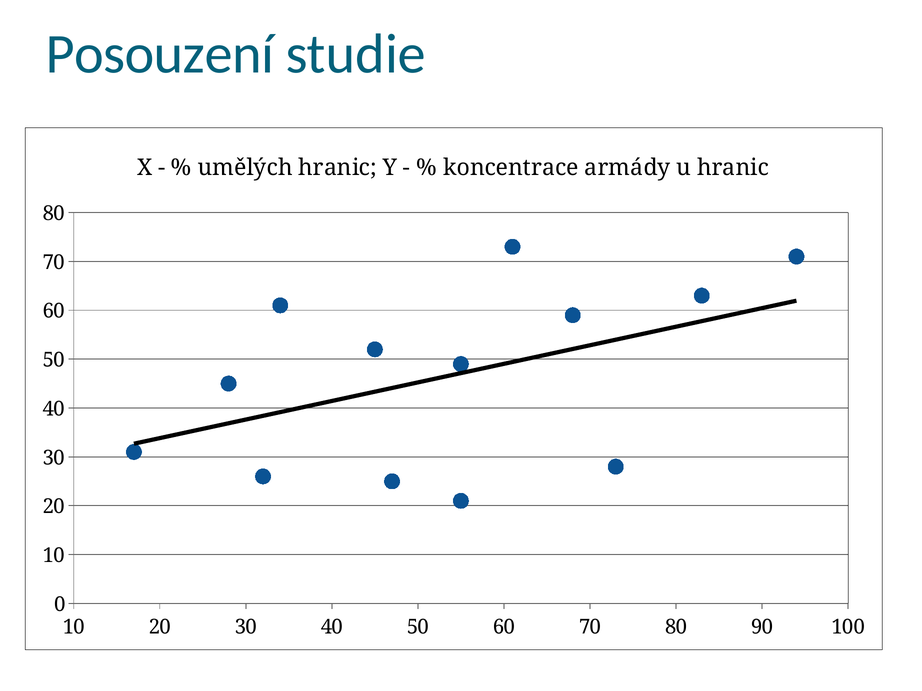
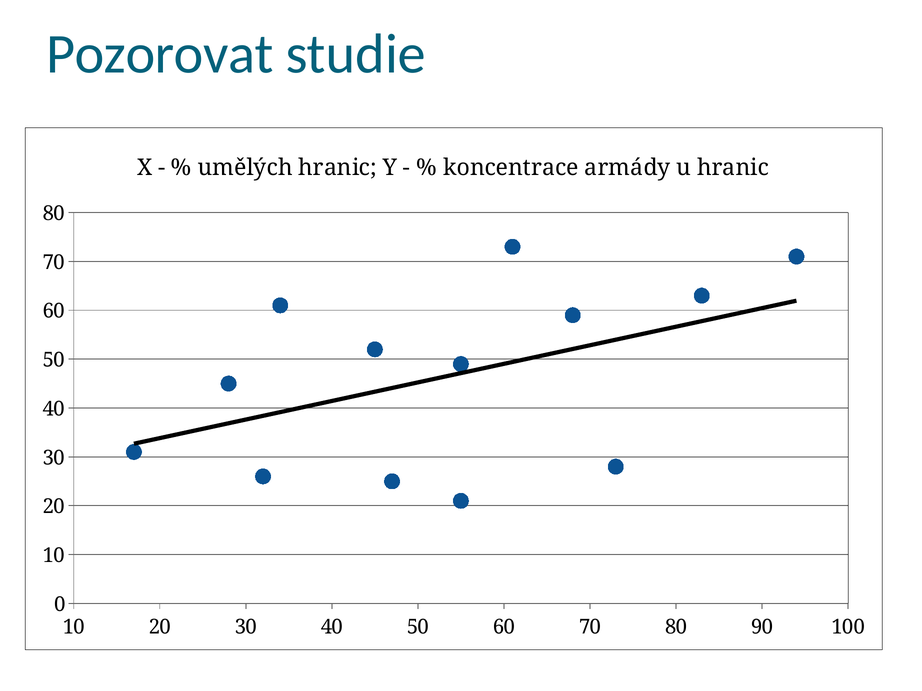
Posouzení: Posouzení -> Pozorovat
